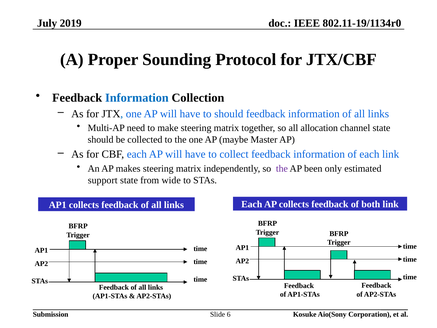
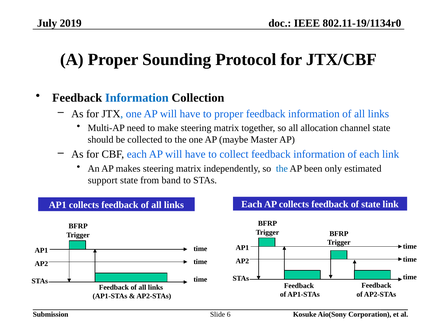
to should: should -> proper
the at (282, 168) colour: purple -> blue
wide: wide -> band
of both: both -> state
